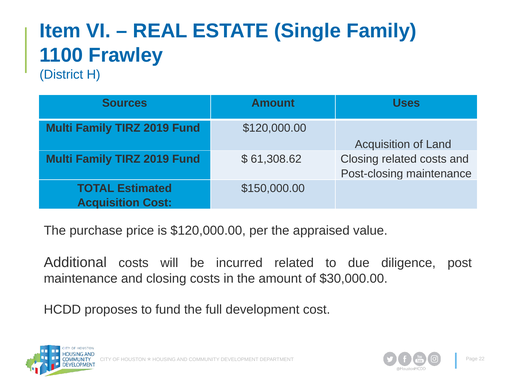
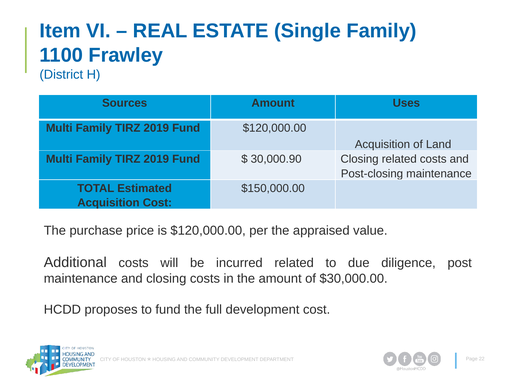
61,308.62: 61,308.62 -> 30,000.90
